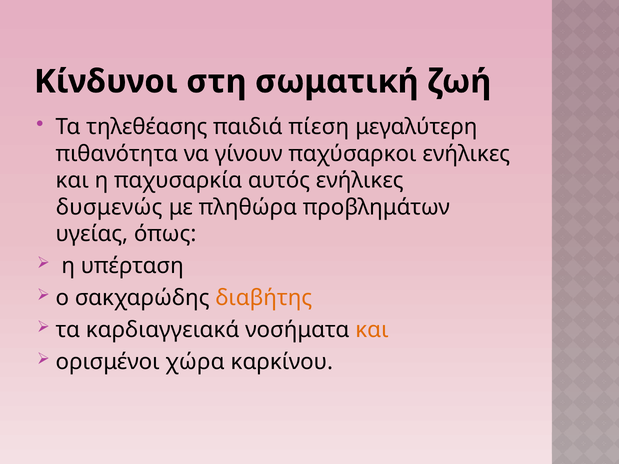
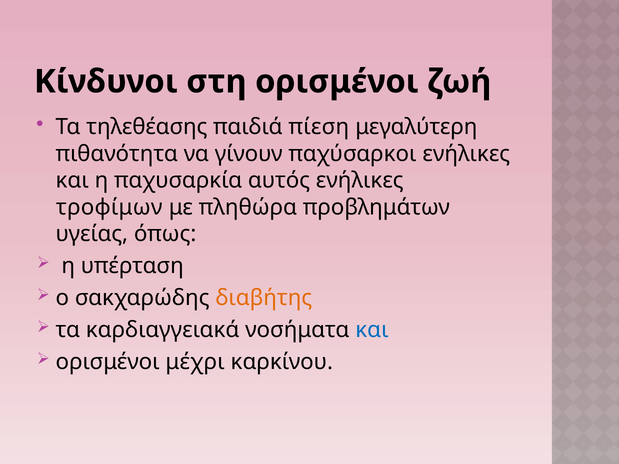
στη σωματική: σωματική -> ορισμένοι
δυσμενώς: δυσμενώς -> τροφίμων
και at (372, 330) colour: orange -> blue
χώρα: χώρα -> μέχρι
